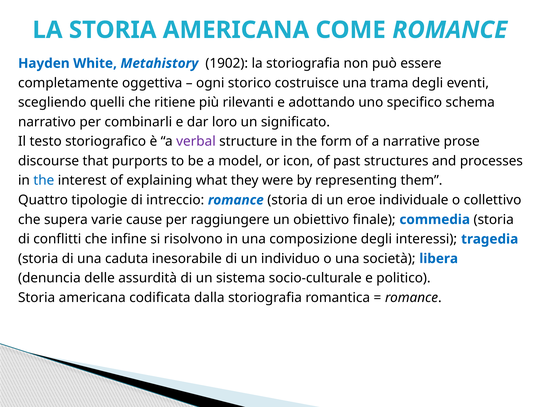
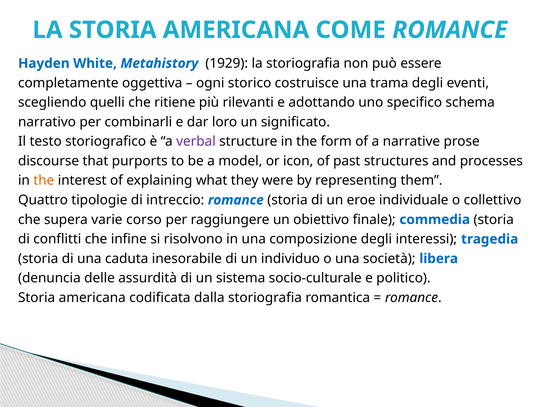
1902: 1902 -> 1929
the at (44, 180) colour: blue -> orange
cause: cause -> corso
